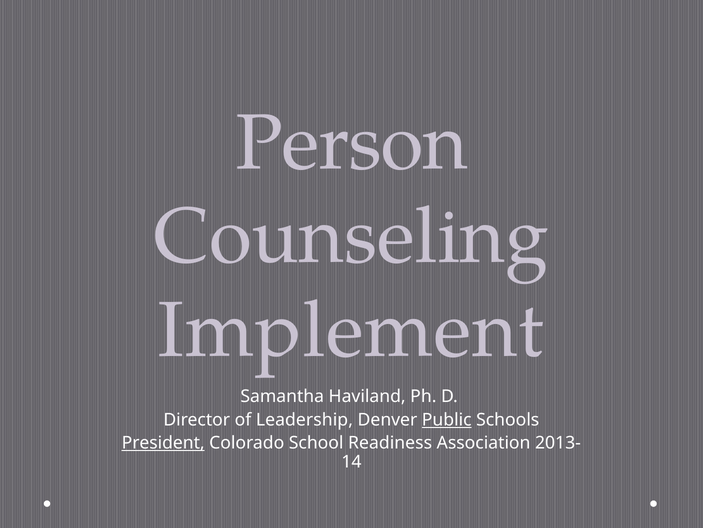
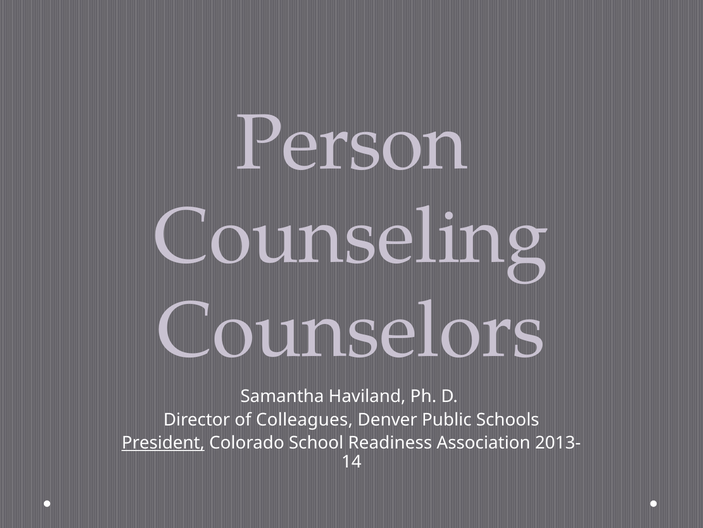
Implement: Implement -> Counselors
Leadership: Leadership -> Colleagues
Public underline: present -> none
